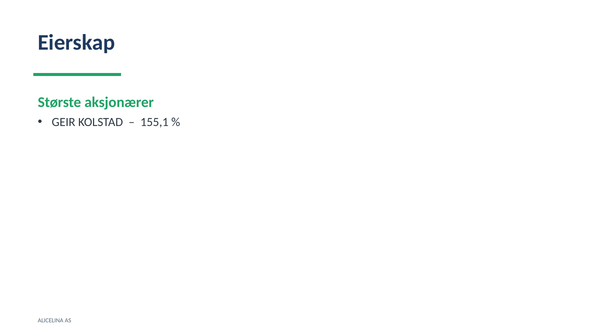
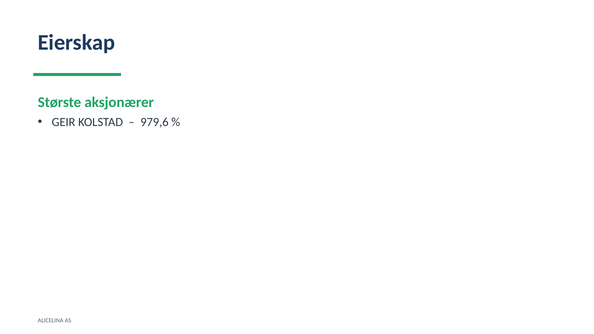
155,1: 155,1 -> 979,6
